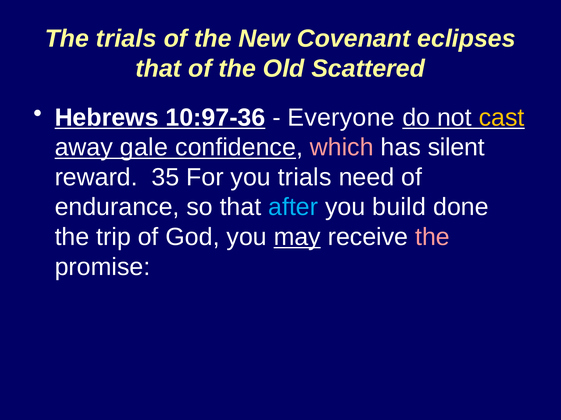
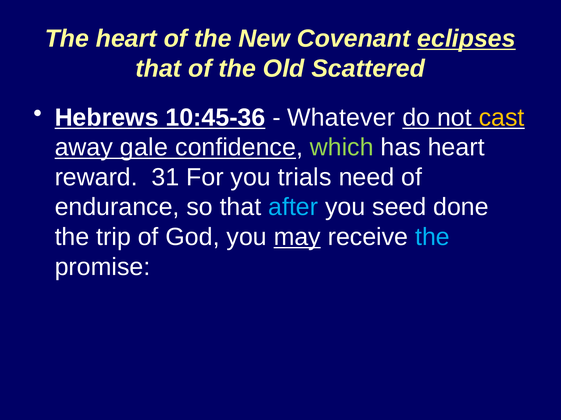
The trials: trials -> heart
eclipses underline: none -> present
10:97-36: 10:97-36 -> 10:45-36
Everyone: Everyone -> Whatever
which colour: pink -> light green
has silent: silent -> heart
35: 35 -> 31
build: build -> seed
the at (432, 237) colour: pink -> light blue
